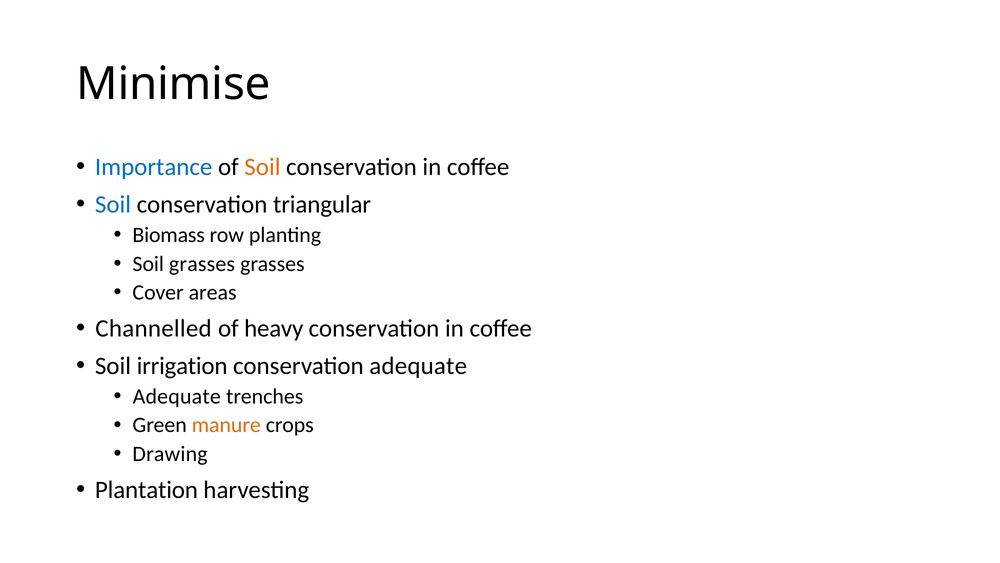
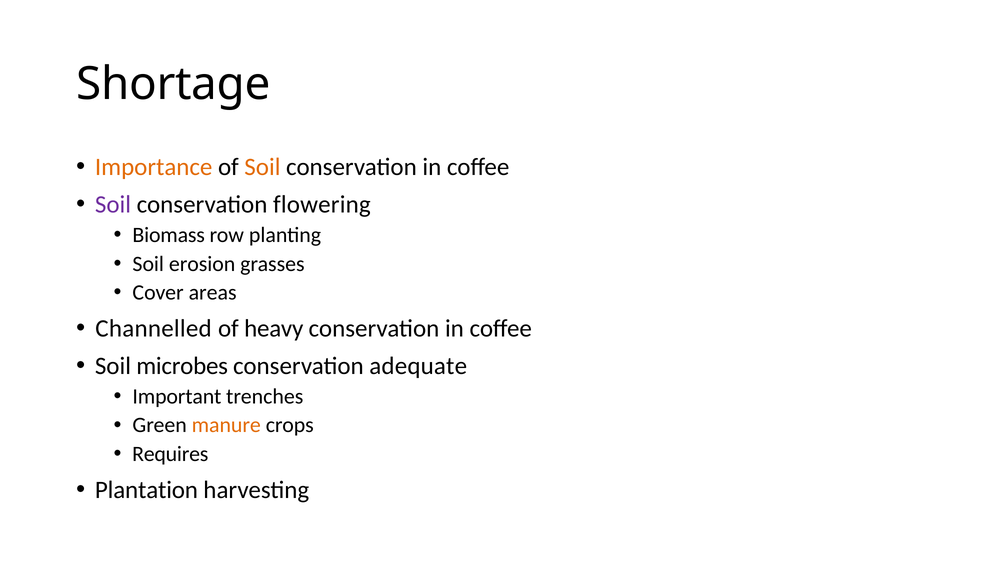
Minimise: Minimise -> Shortage
Importance colour: blue -> orange
Soil at (113, 204) colour: blue -> purple
triangular: triangular -> flowering
Soil grasses: grasses -> erosion
irrigation: irrigation -> microbes
Adequate at (177, 396): Adequate -> Important
Drawing: Drawing -> Requires
